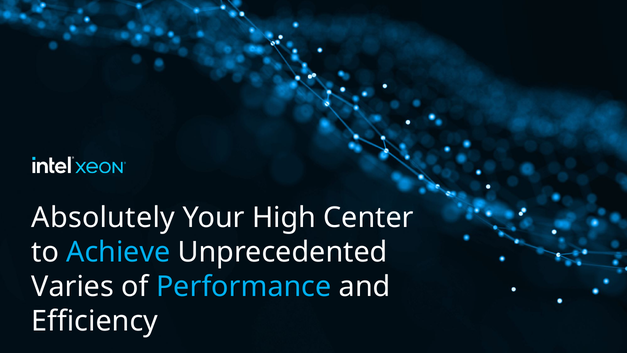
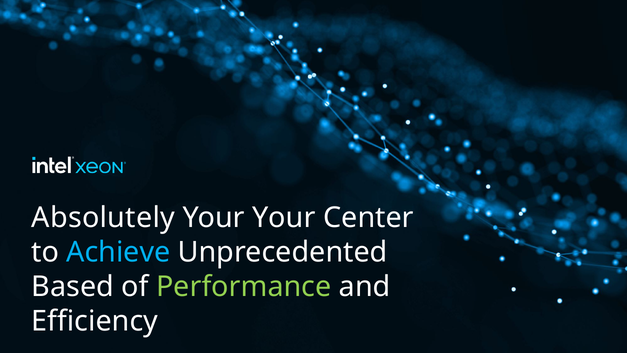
Your High: High -> Your
Varies: Varies -> Based
Performance colour: light blue -> light green
